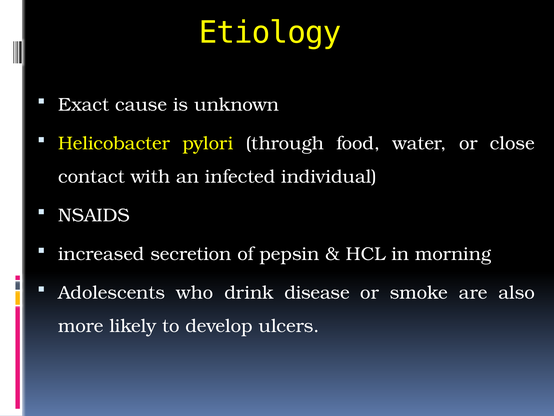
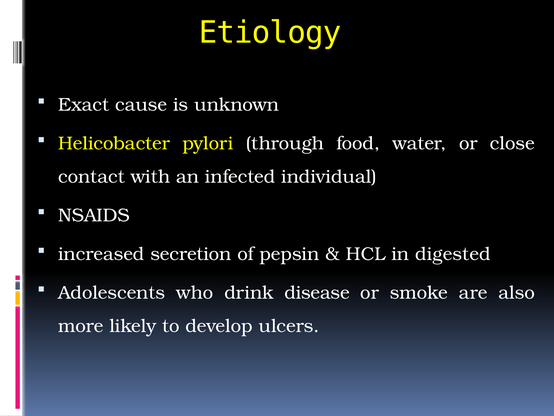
morning: morning -> digested
